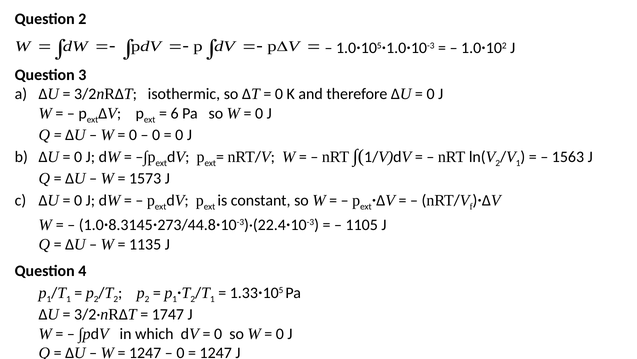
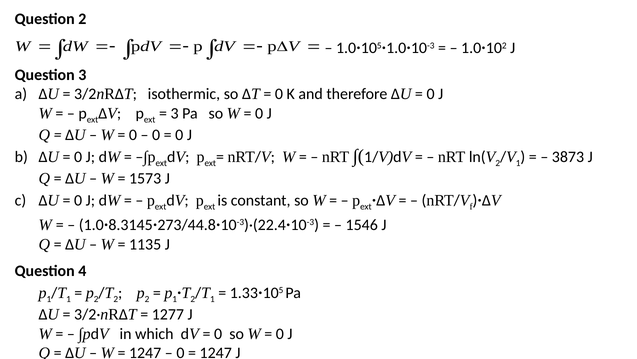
6 at (175, 113): 6 -> 3
1563: 1563 -> 3873
1105: 1105 -> 1546
1747: 1747 -> 1277
